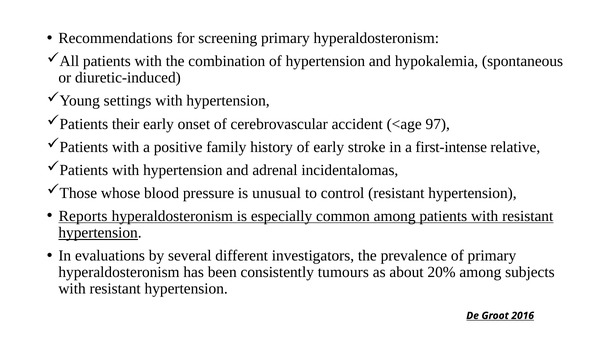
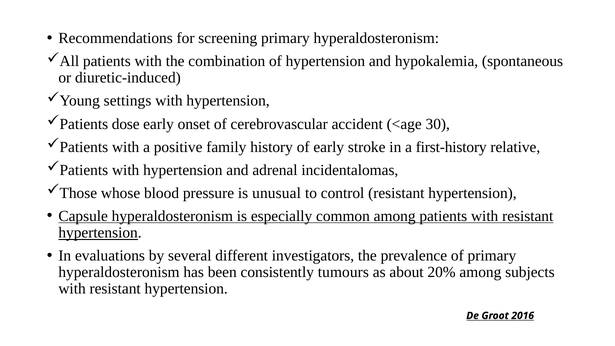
their: their -> dose
97: 97 -> 30
first-intense: first-intense -> first-history
Reports: Reports -> Capsule
